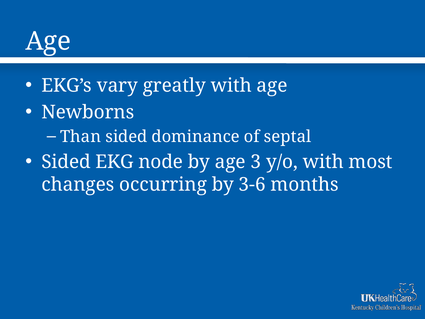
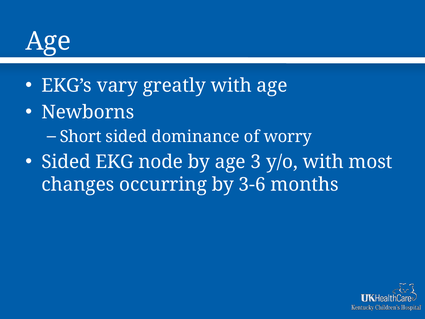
Than: Than -> Short
septal: septal -> worry
